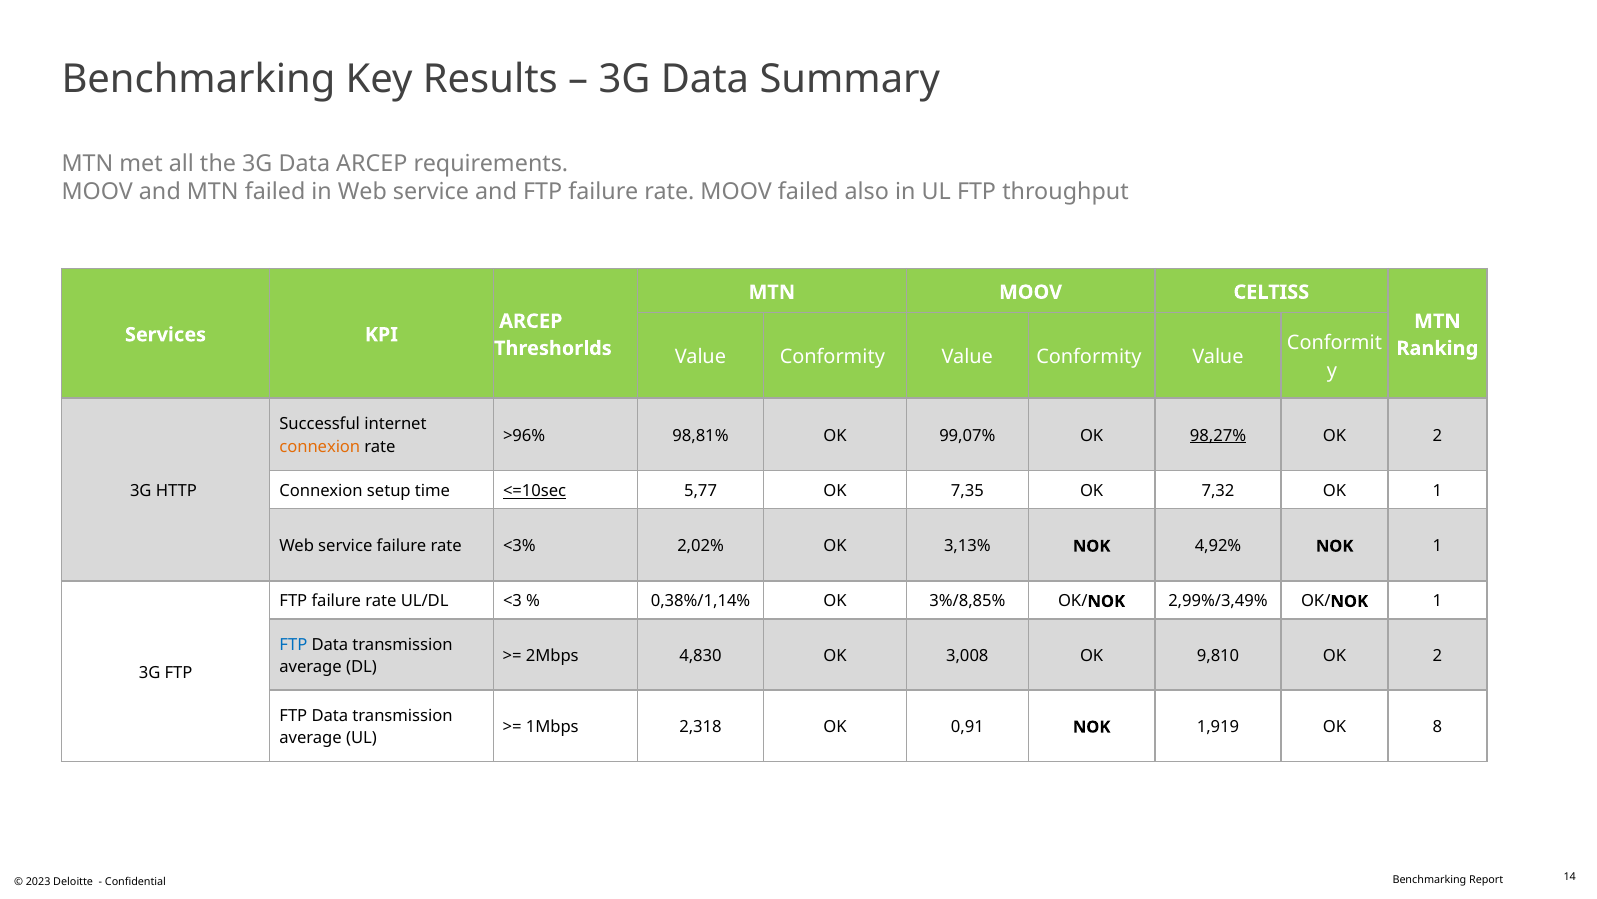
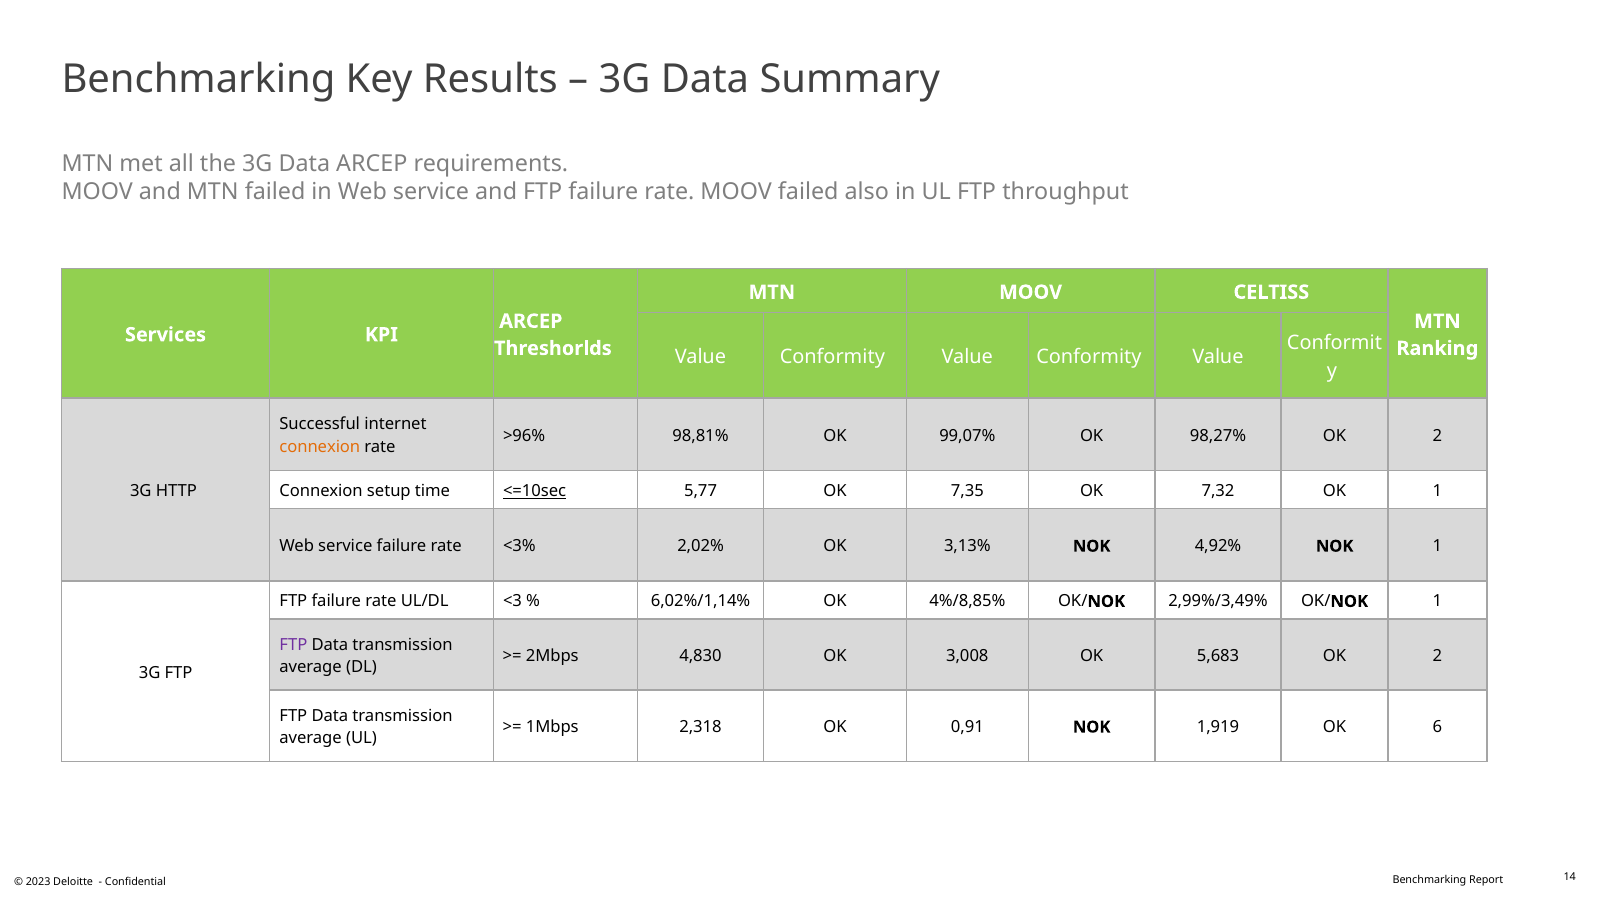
98,27% underline: present -> none
0,38%/1,14%: 0,38%/1,14% -> 6,02%/1,14%
3%/8,85%: 3%/8,85% -> 4%/8,85%
FTP at (293, 644) colour: blue -> purple
9,810: 9,810 -> 5,683
8: 8 -> 6
